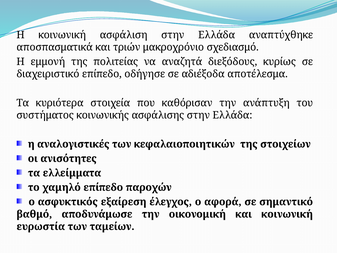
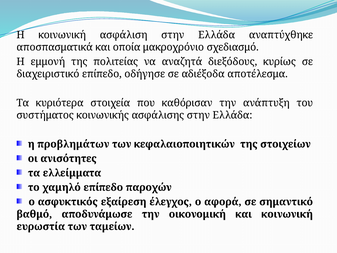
τριών: τριών -> οποία
αναλογιστικές: αναλογιστικές -> προβλημάτων
